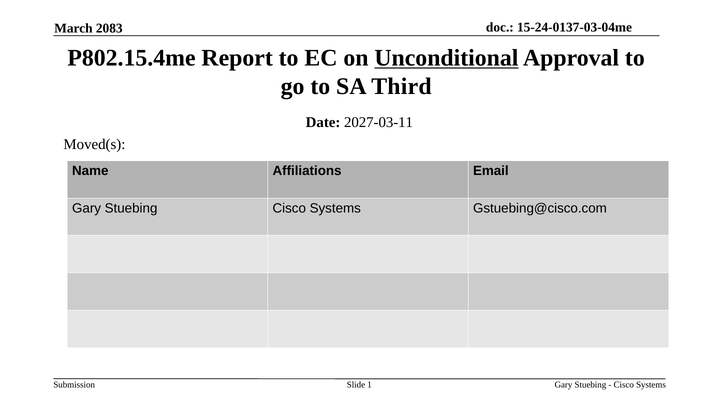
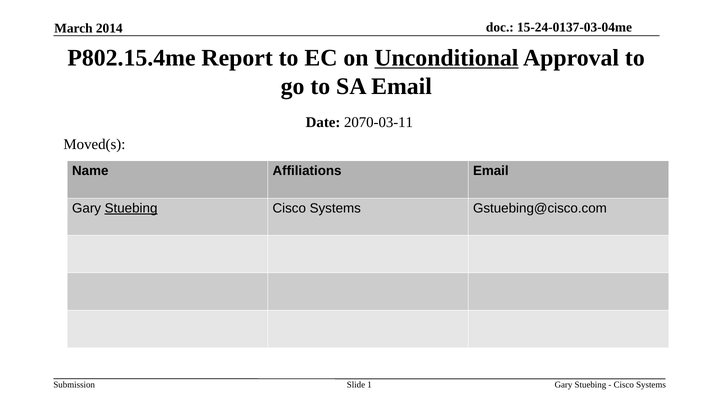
2083: 2083 -> 2014
SA Third: Third -> Email
2027-03-11: 2027-03-11 -> 2070-03-11
Stuebing at (131, 208) underline: none -> present
